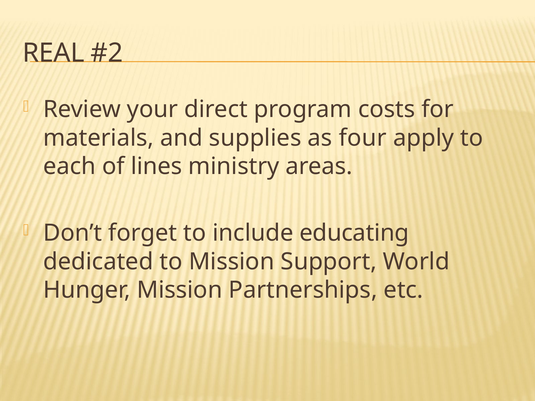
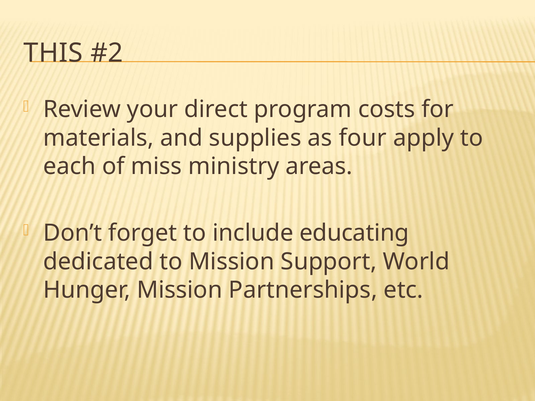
REAL: REAL -> THIS
lines: lines -> miss
